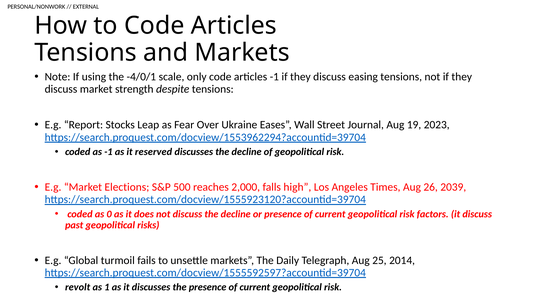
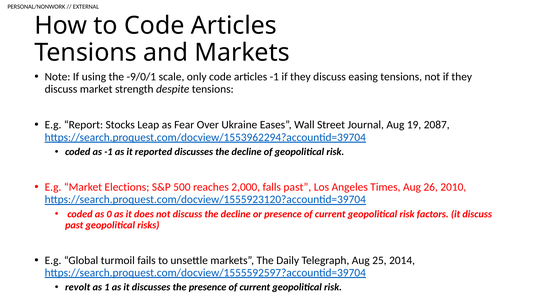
-4/0/1: -4/0/1 -> -9/0/1
2023: 2023 -> 2087
reserved: reserved -> reported
falls high: high -> past
2039: 2039 -> 2010
